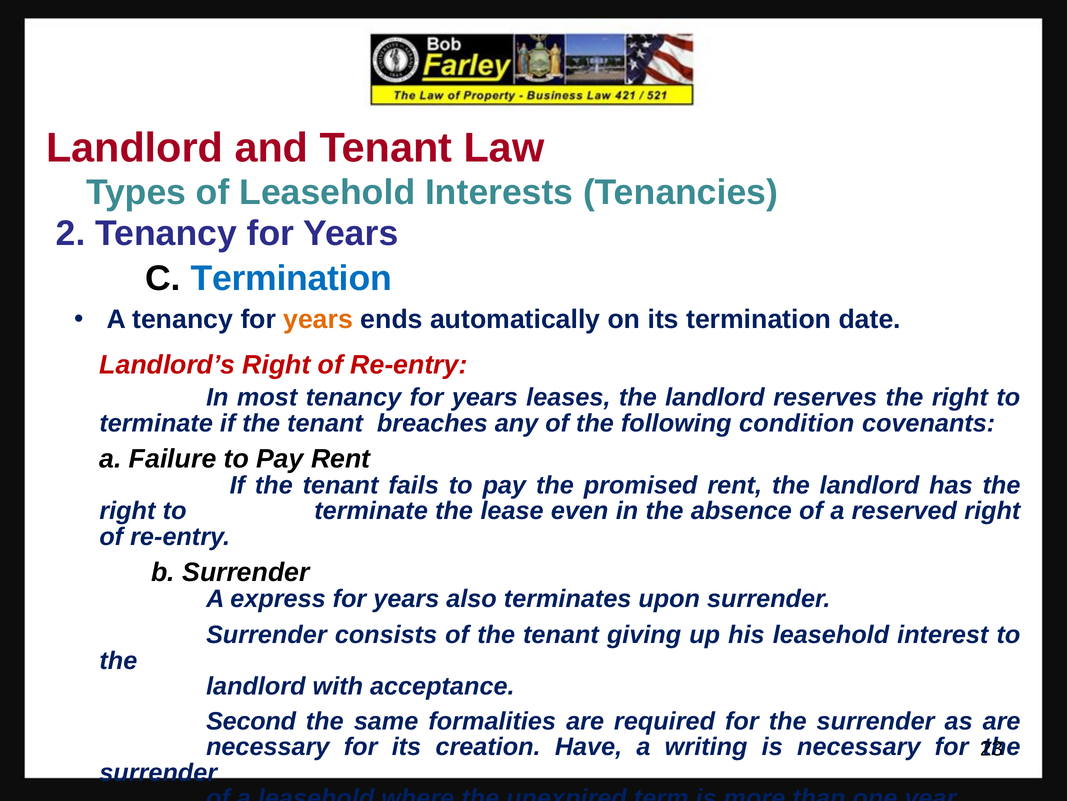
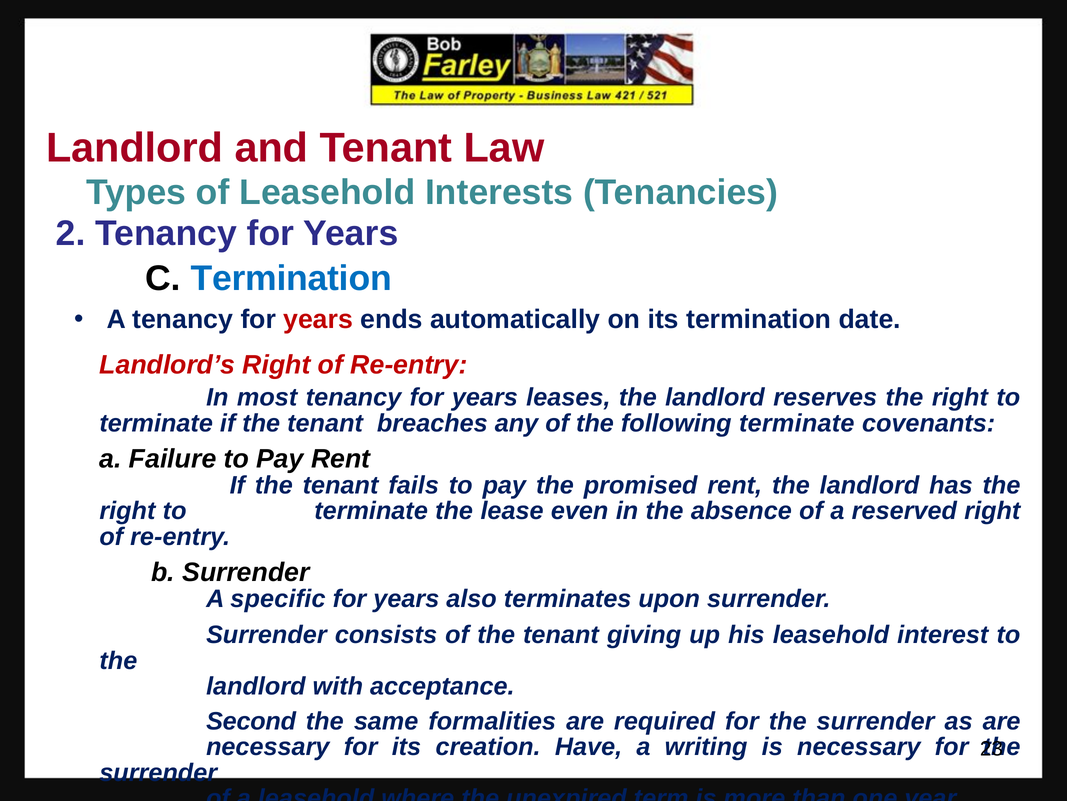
years at (318, 319) colour: orange -> red
following condition: condition -> terminate
express: express -> specific
